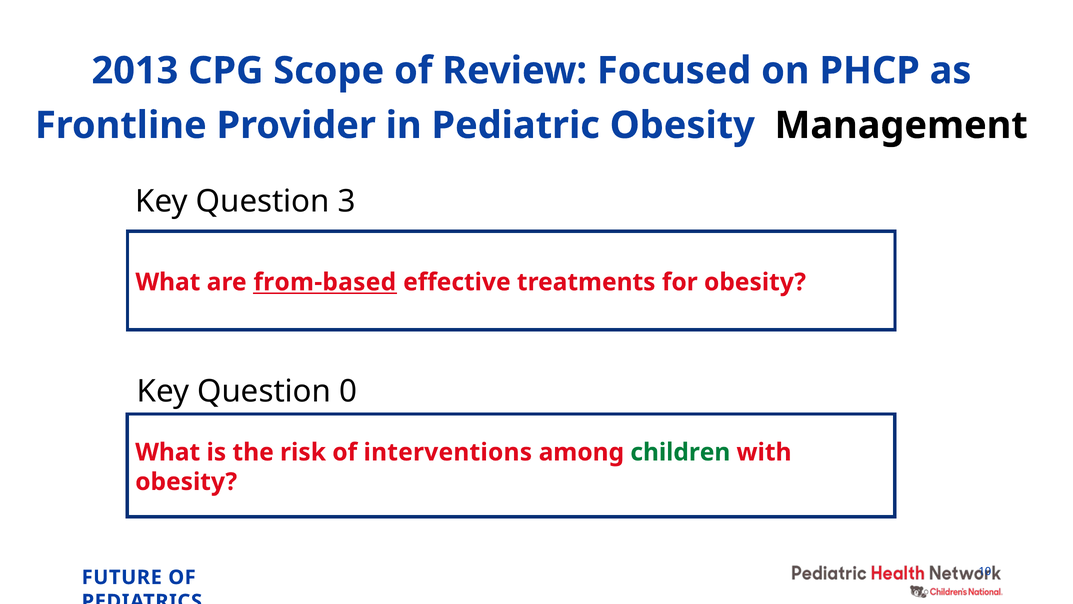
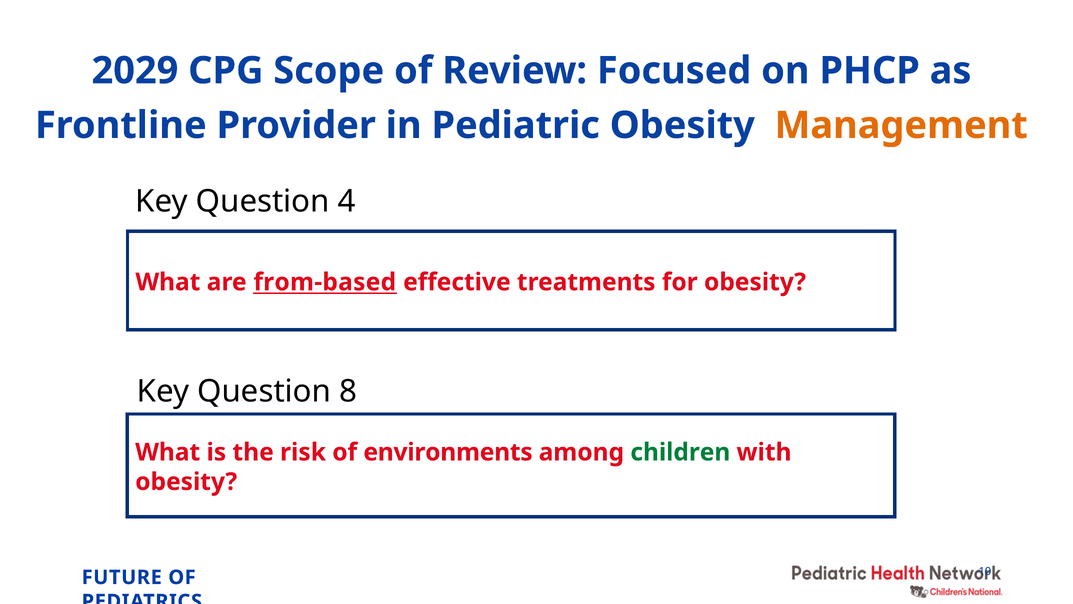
2013: 2013 -> 2029
Management colour: black -> orange
3: 3 -> 4
0: 0 -> 8
interventions: interventions -> environments
